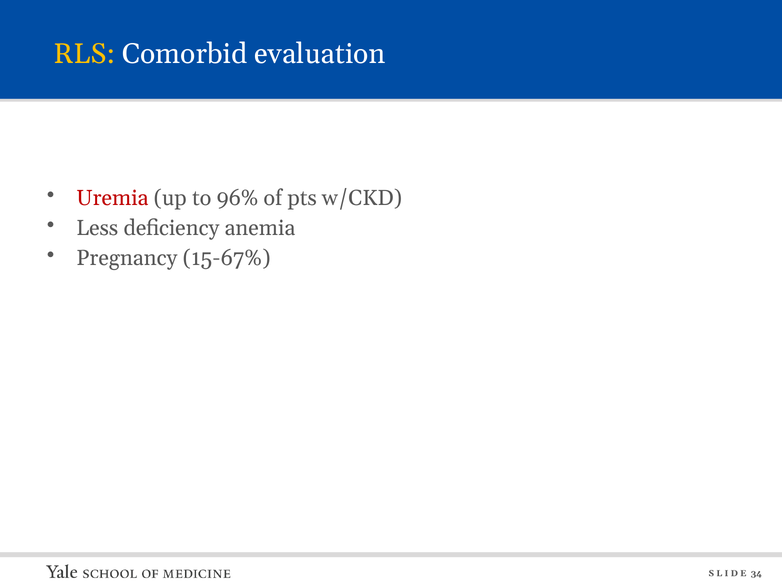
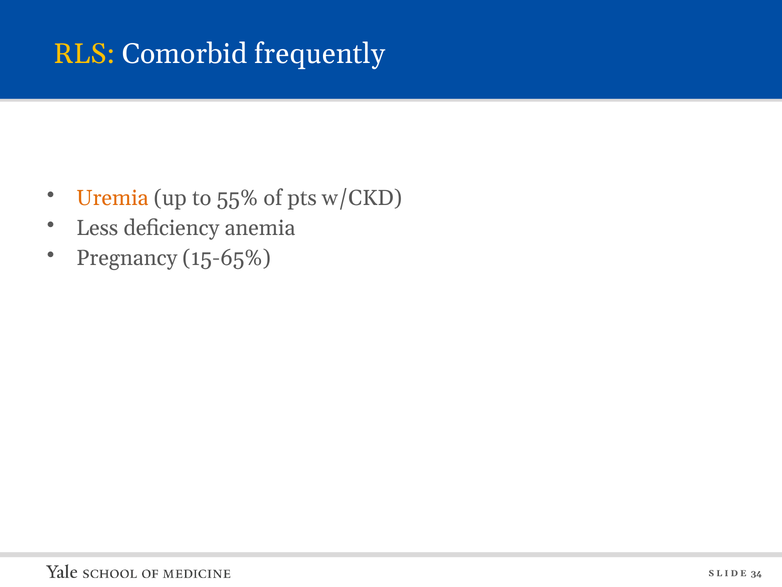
evaluation: evaluation -> frequently
Uremia colour: red -> orange
96%: 96% -> 55%
15-67%: 15-67% -> 15-65%
